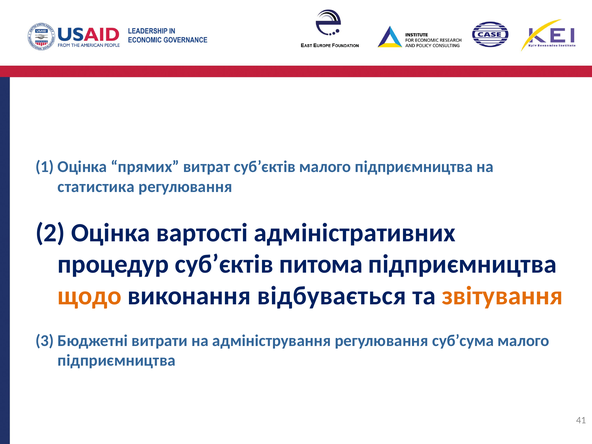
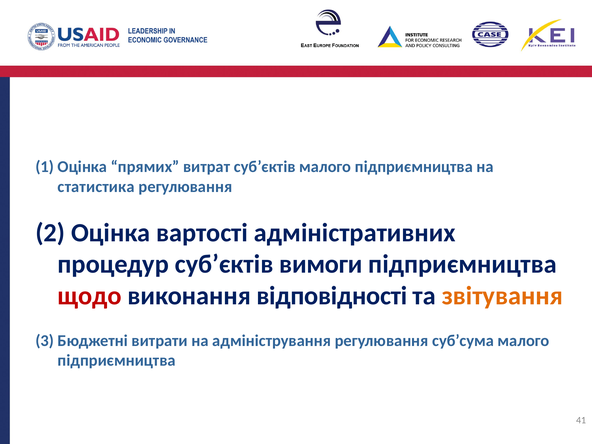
питома: питома -> вимоги
щодо colour: orange -> red
відбувається: відбувається -> відповідності
